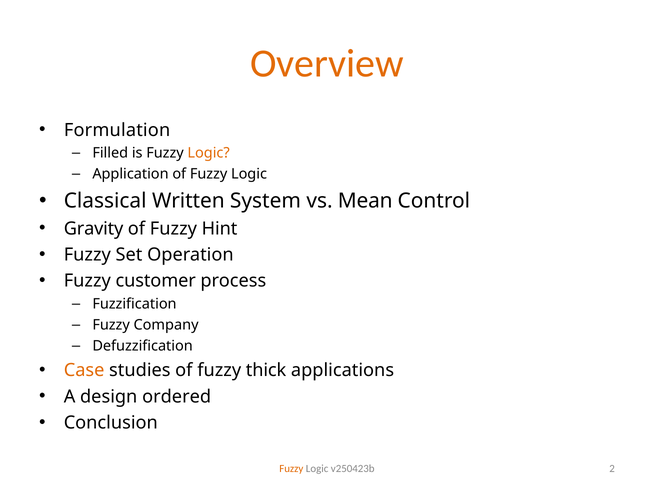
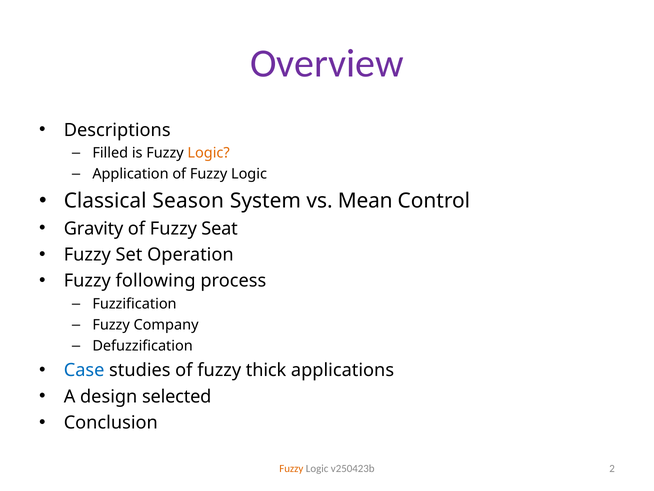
Overview colour: orange -> purple
Formulation: Formulation -> Descriptions
Written: Written -> Season
Hint: Hint -> Seat
customer: customer -> following
Case colour: orange -> blue
ordered: ordered -> selected
